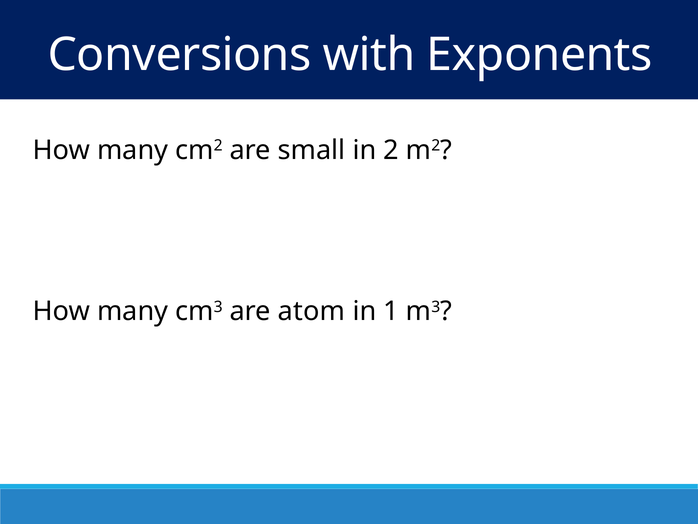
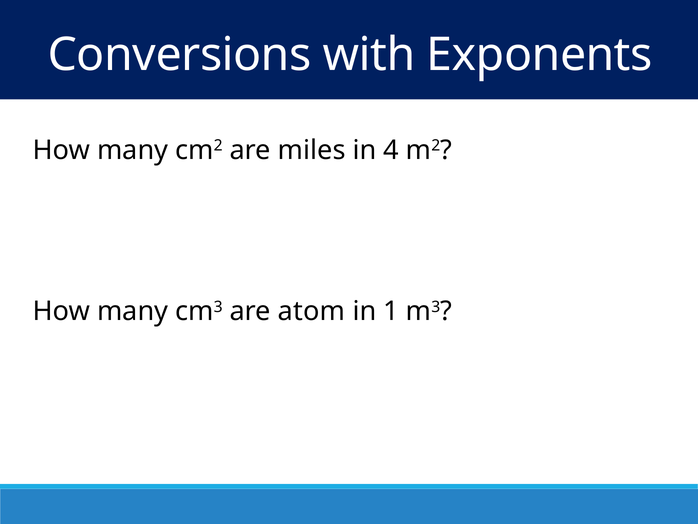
small: small -> miles
2: 2 -> 4
